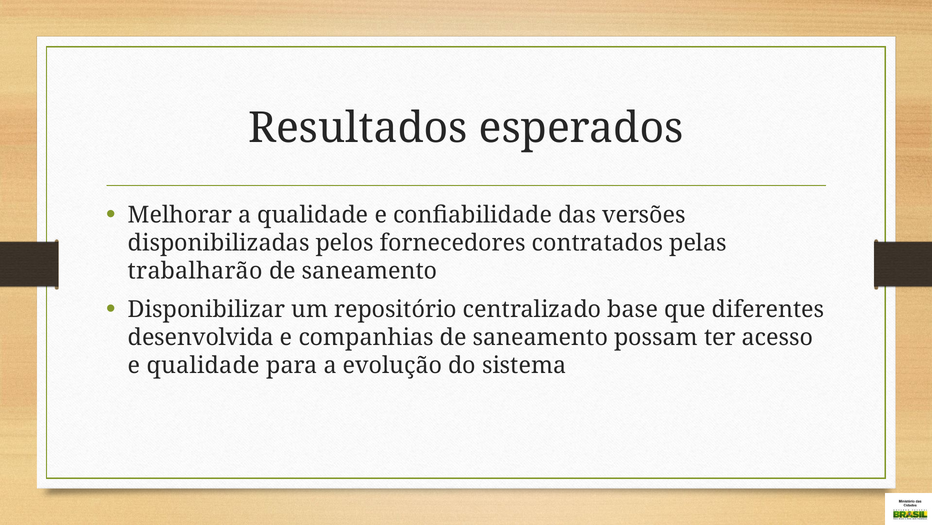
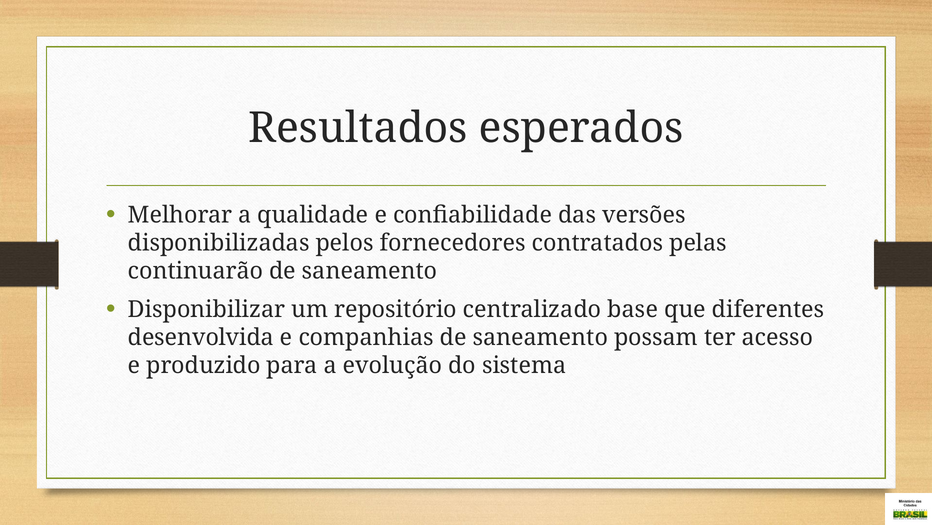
trabalharão: trabalharão -> continuarão
e qualidade: qualidade -> produzido
